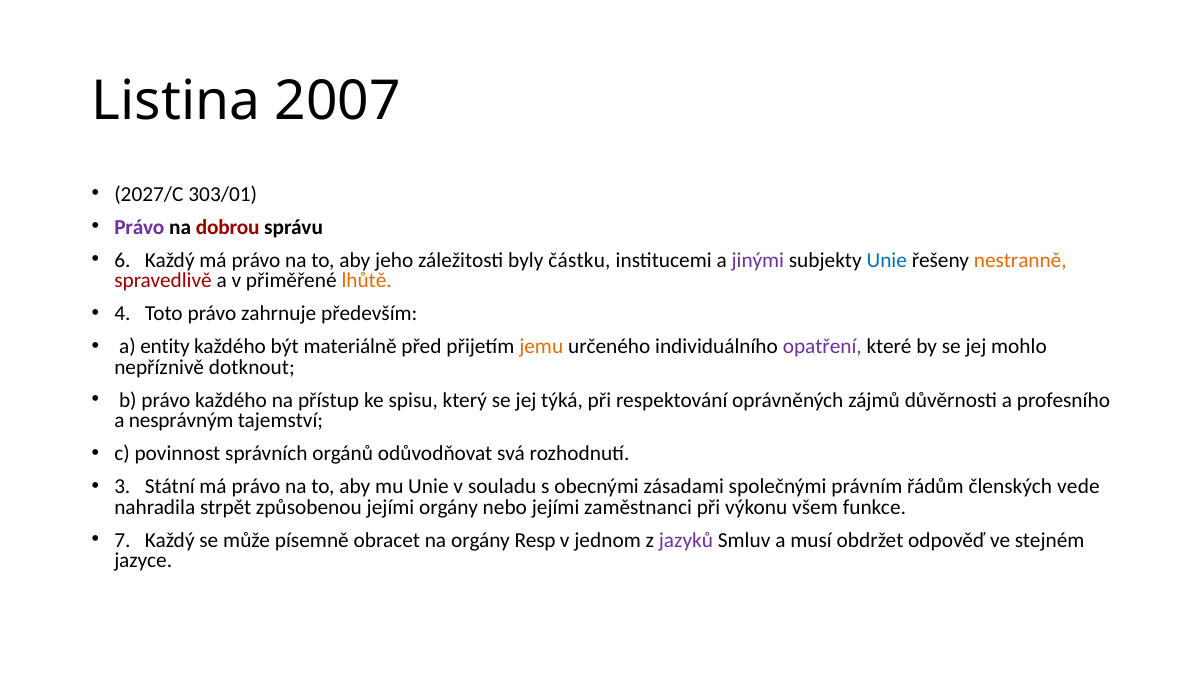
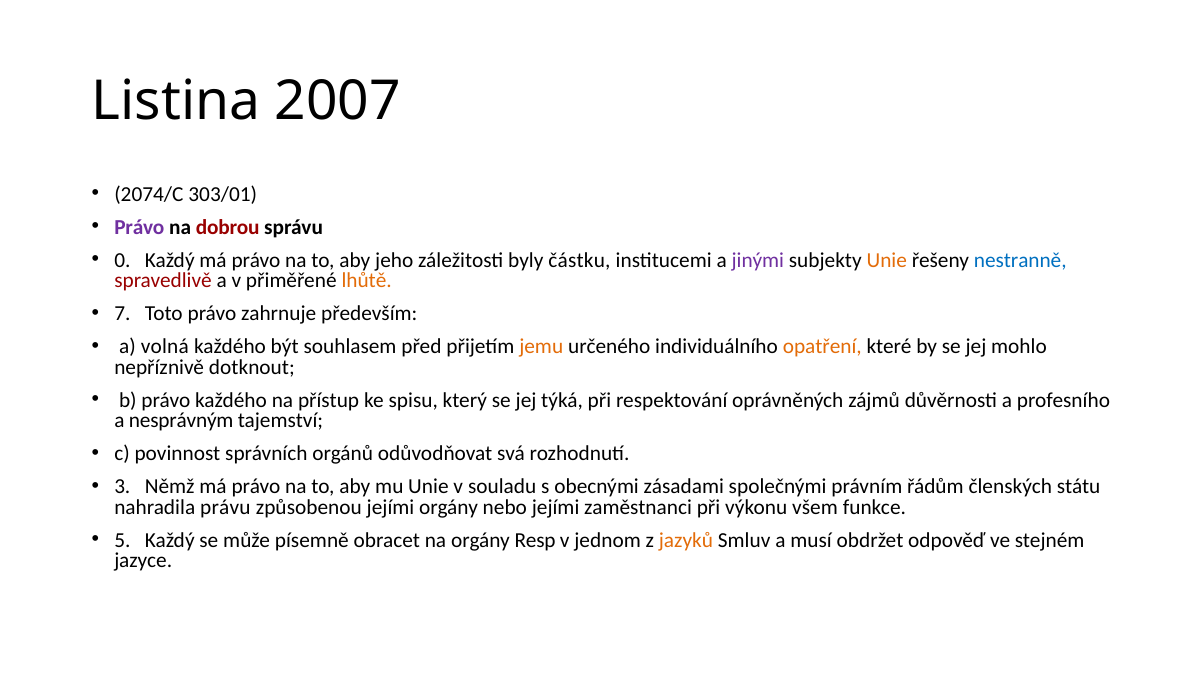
2027/C: 2027/C -> 2074/C
6: 6 -> 0
Unie at (887, 260) colour: blue -> orange
nestranně colour: orange -> blue
4: 4 -> 7
entity: entity -> volná
materiálně: materiálně -> souhlasem
opatření colour: purple -> orange
Státní: Státní -> Němž
vede: vede -> státu
strpět: strpět -> právu
7: 7 -> 5
jazyků colour: purple -> orange
